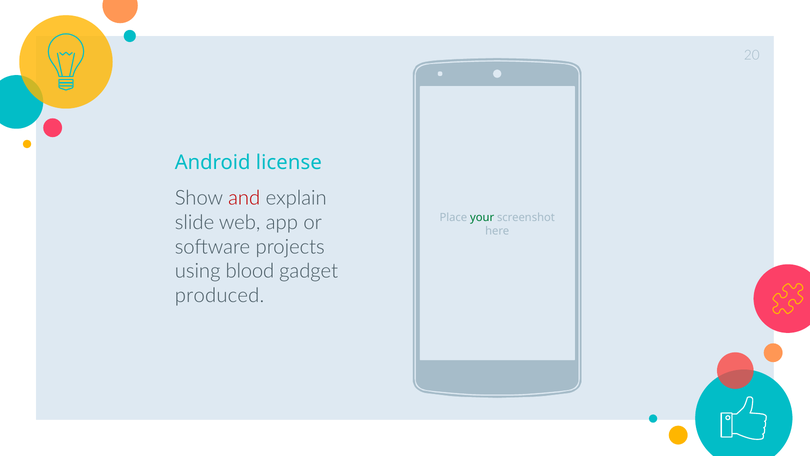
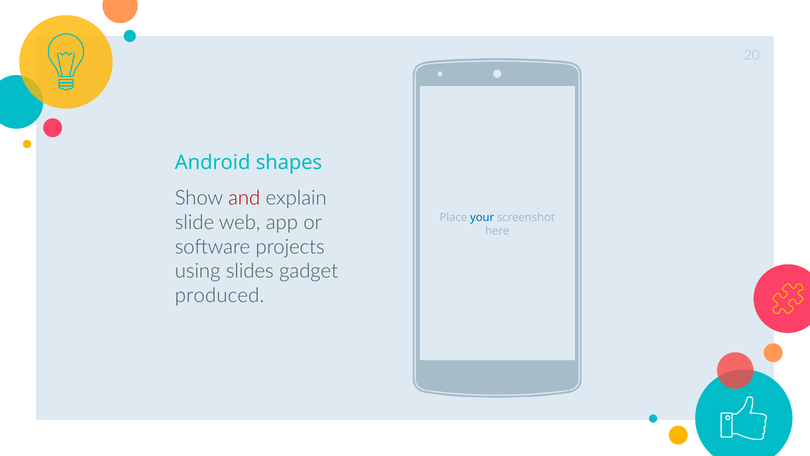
license: license -> shapes
your colour: green -> blue
blood: blood -> slides
